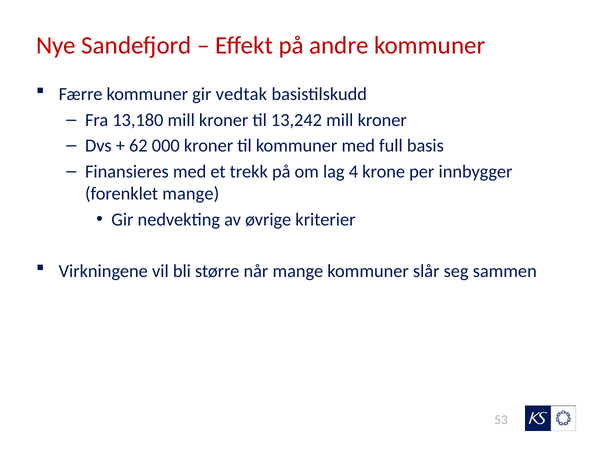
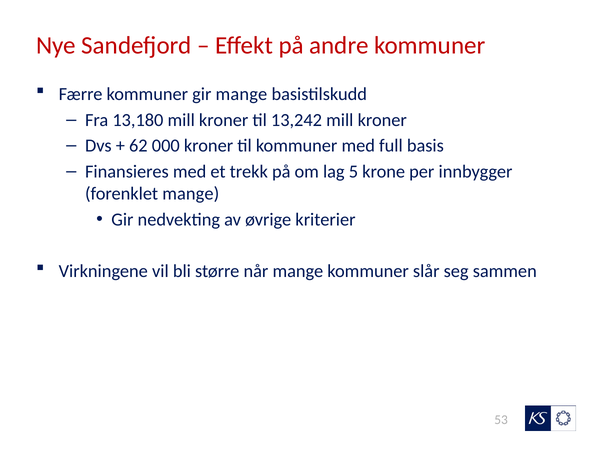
gir vedtak: vedtak -> mange
4: 4 -> 5
